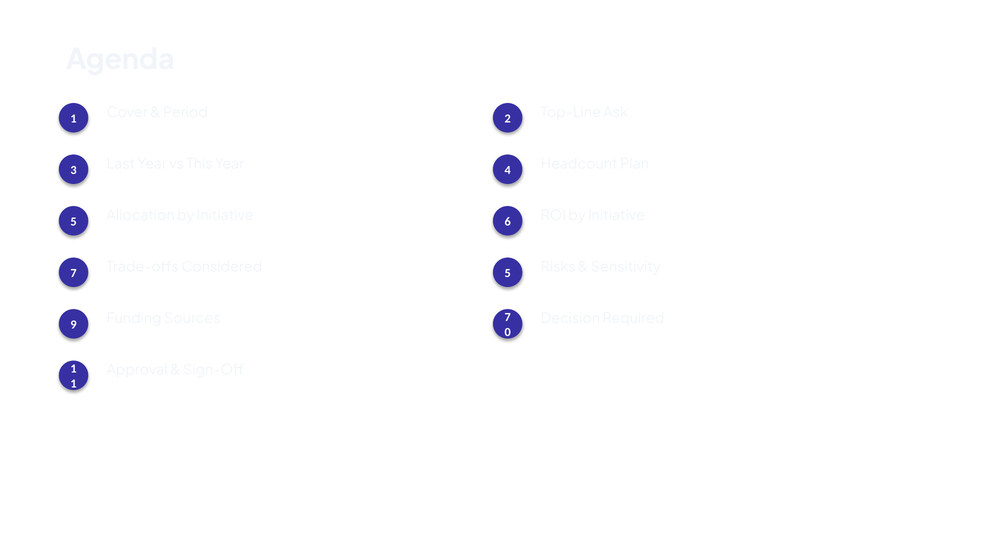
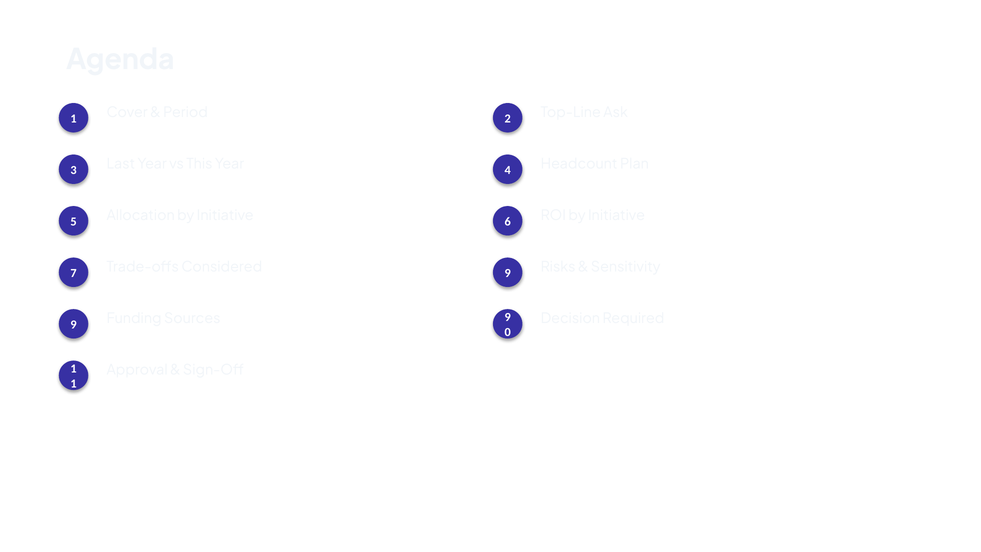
Considered 5: 5 -> 9
Sources 7: 7 -> 9
